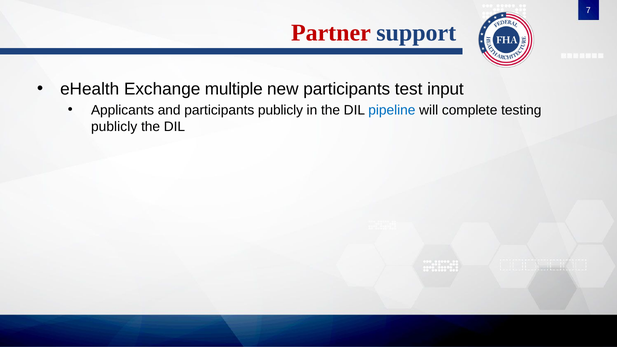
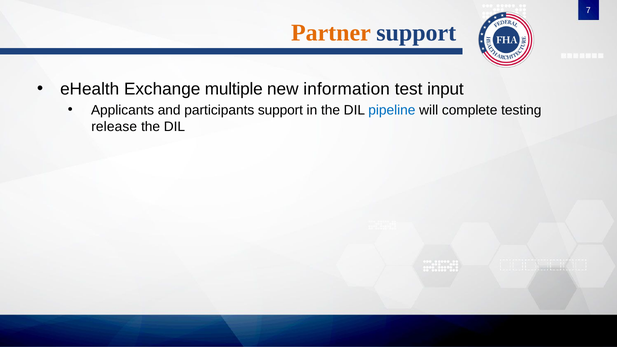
Partner colour: red -> orange
new participants: participants -> information
participants publicly: publicly -> support
publicly at (114, 127): publicly -> release
